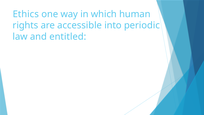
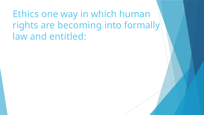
accessible: accessible -> becoming
periodic: periodic -> formally
